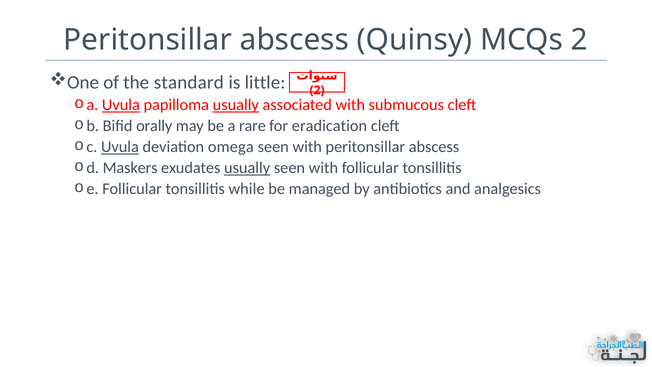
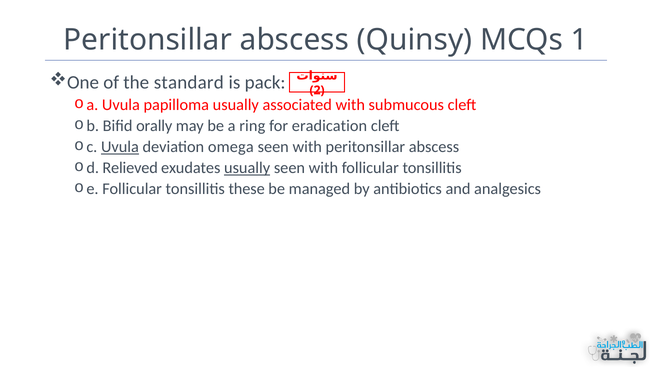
MCQs 2: 2 -> 1
little: little -> pack
Uvula at (121, 105) underline: present -> none
usually at (236, 105) underline: present -> none
rare: rare -> ring
Maskers: Maskers -> Relieved
while: while -> these
